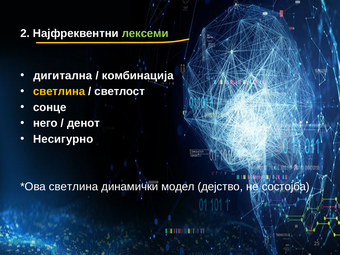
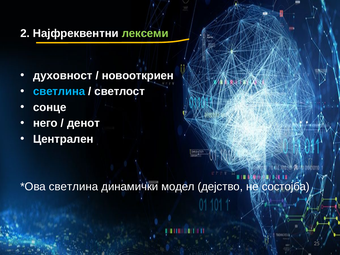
дигитална: дигитална -> духовност
комбинација: комбинација -> новооткриен
светлина at (59, 91) colour: yellow -> light blue
Несигурно: Несигурно -> Централен
